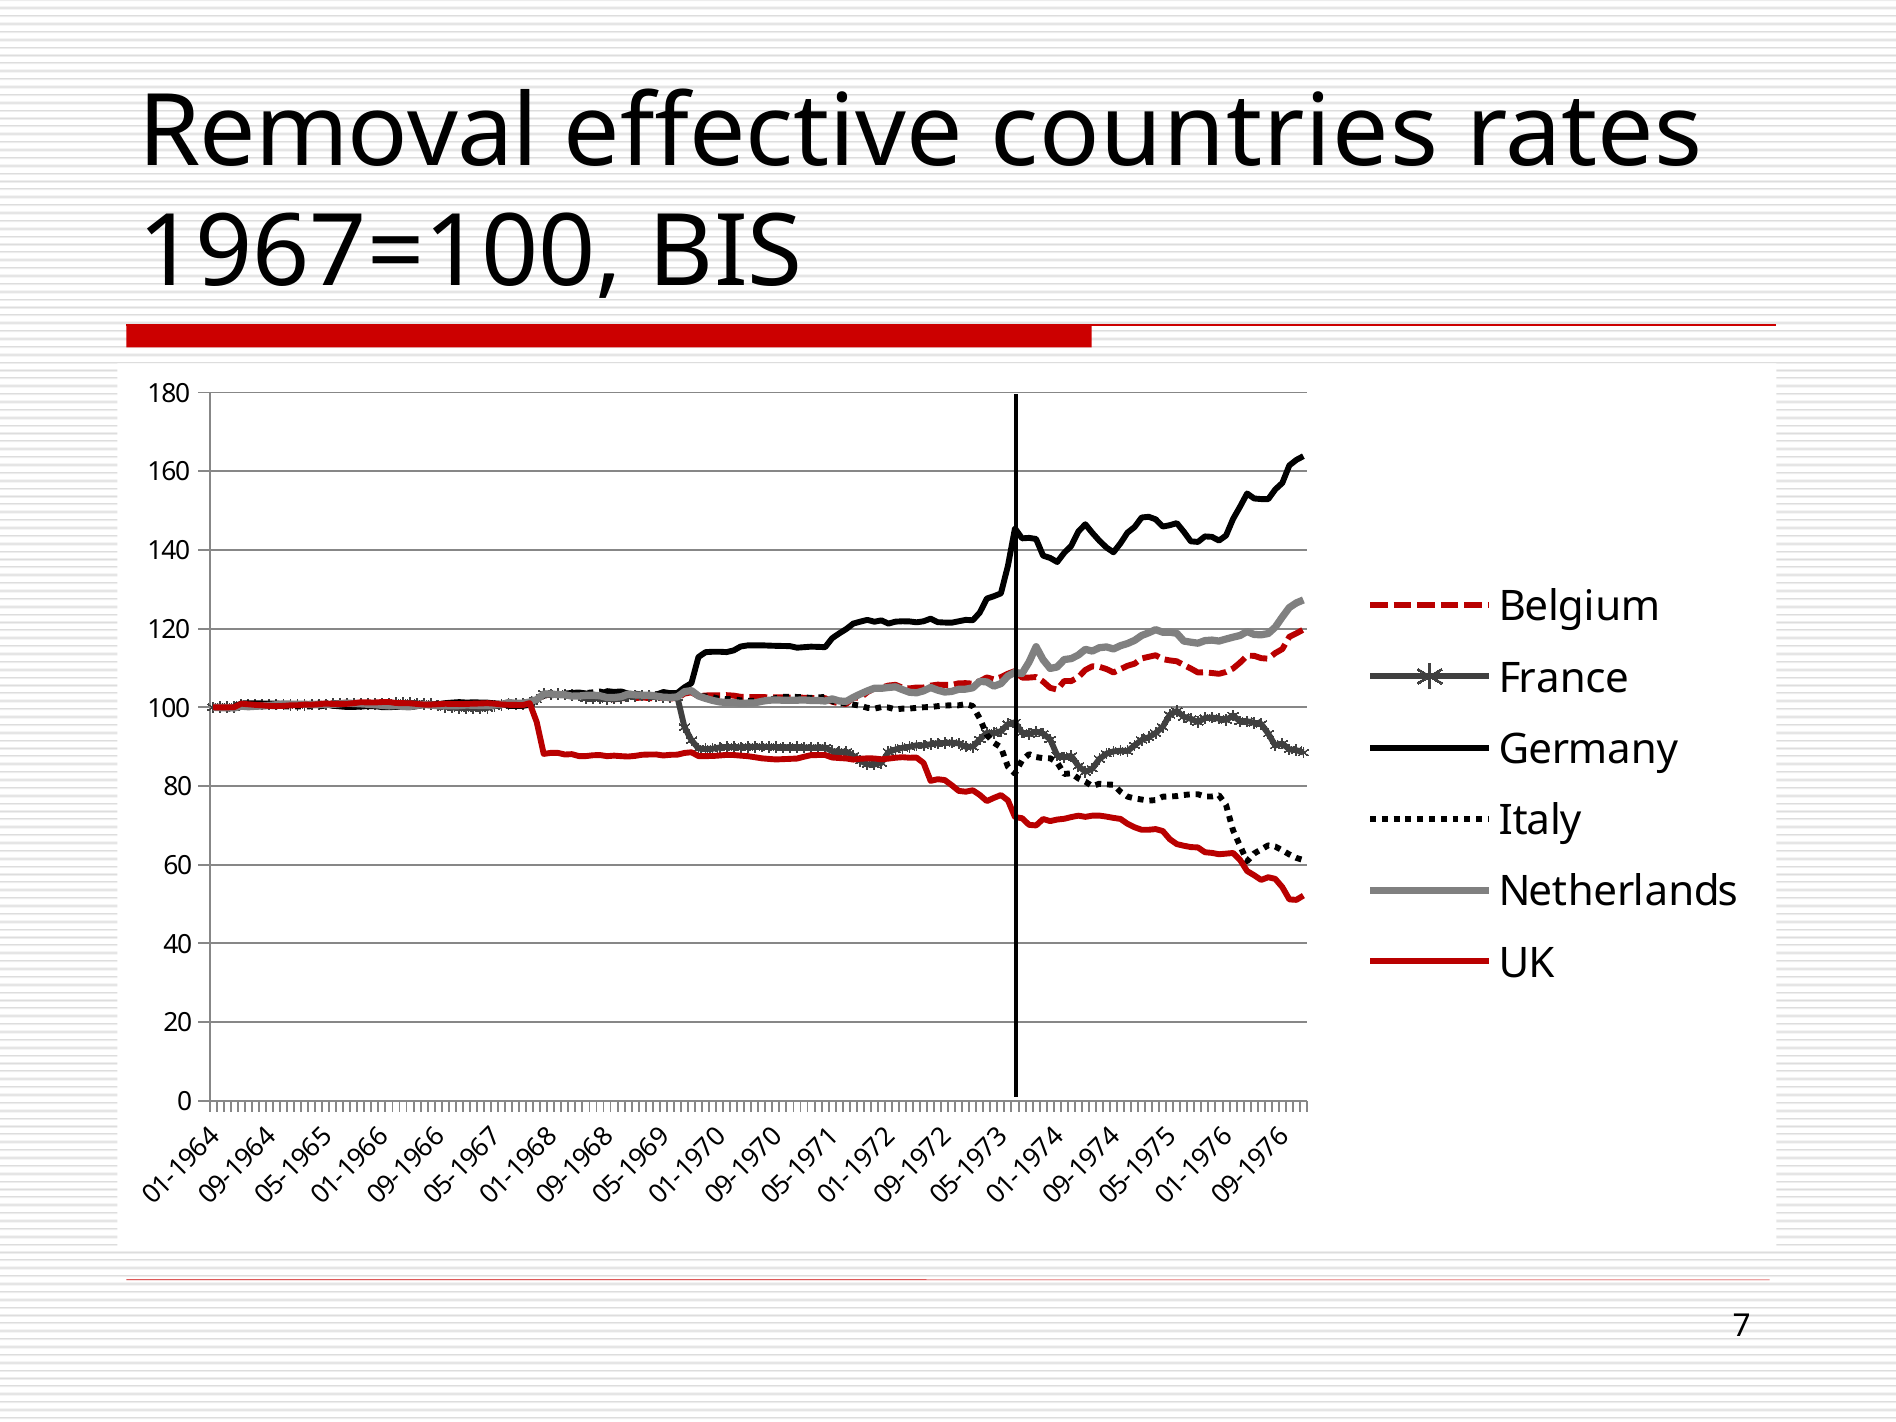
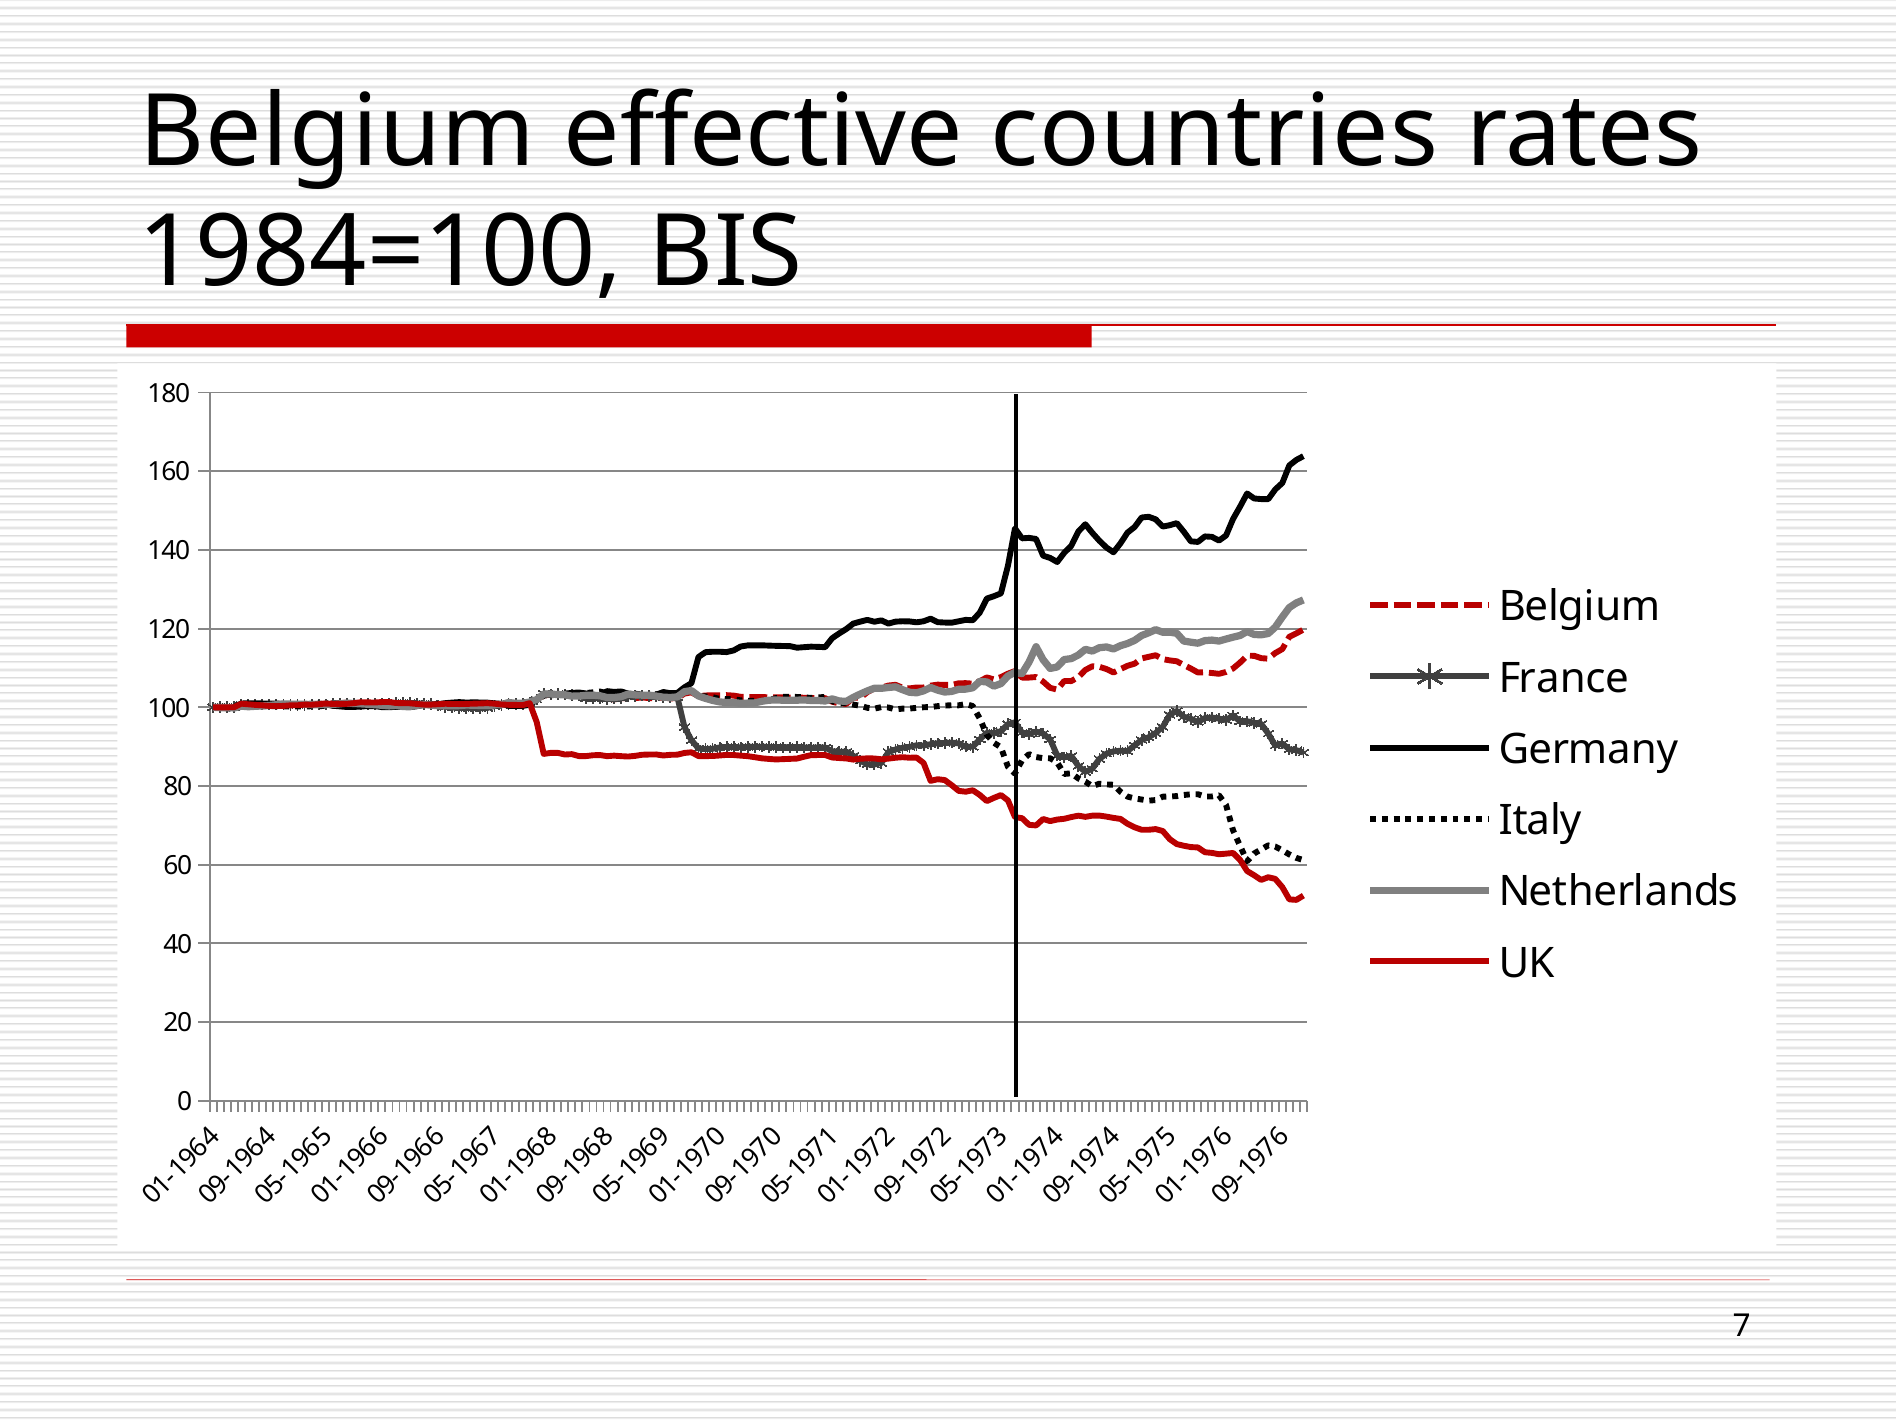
Removal at (338, 133): Removal -> Belgium
1967=100: 1967=100 -> 1984=100
